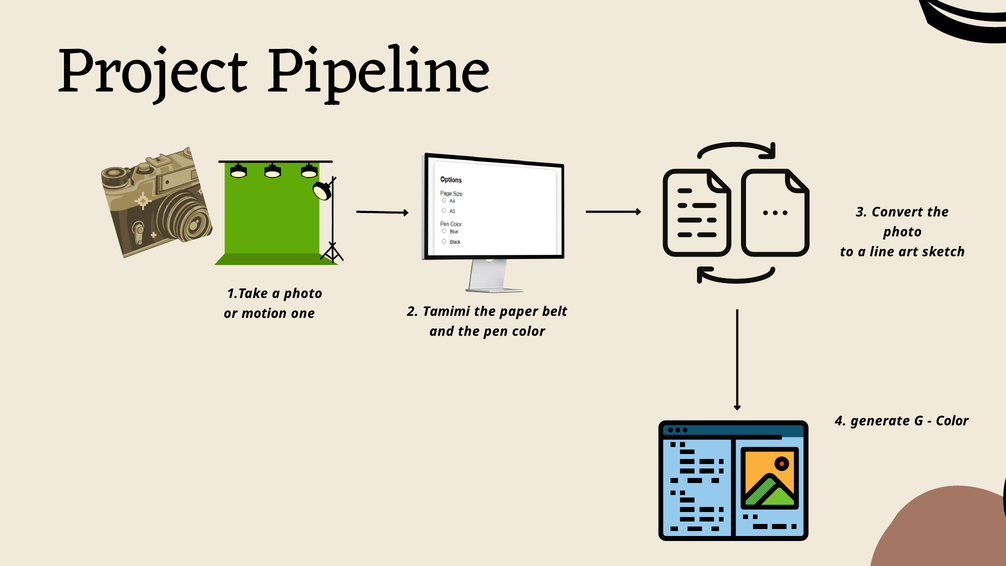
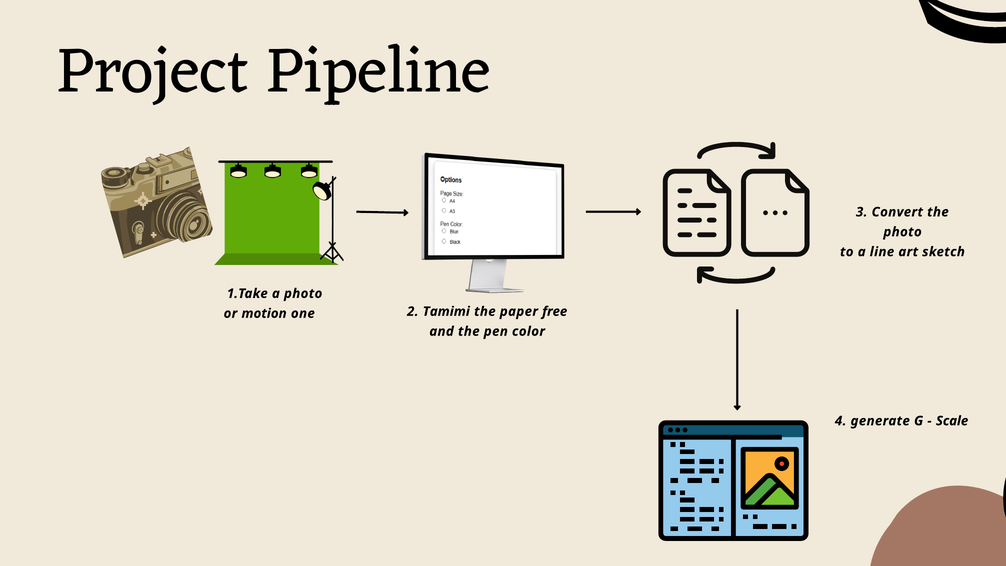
belt: belt -> free
Color at (952, 421): Color -> Scale
